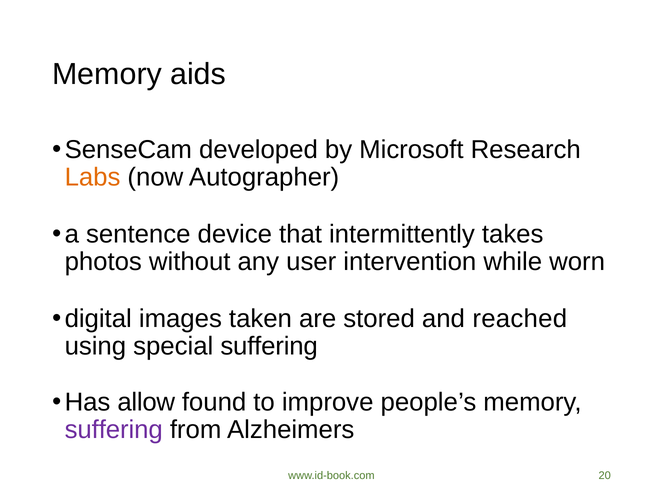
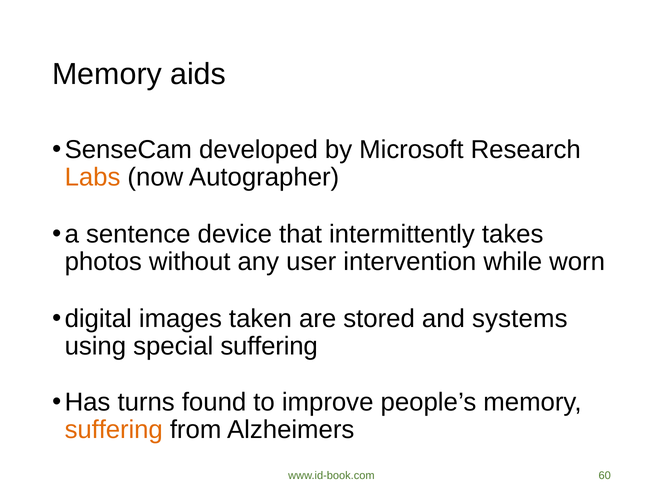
reached: reached -> systems
allow: allow -> turns
suffering at (114, 429) colour: purple -> orange
20: 20 -> 60
